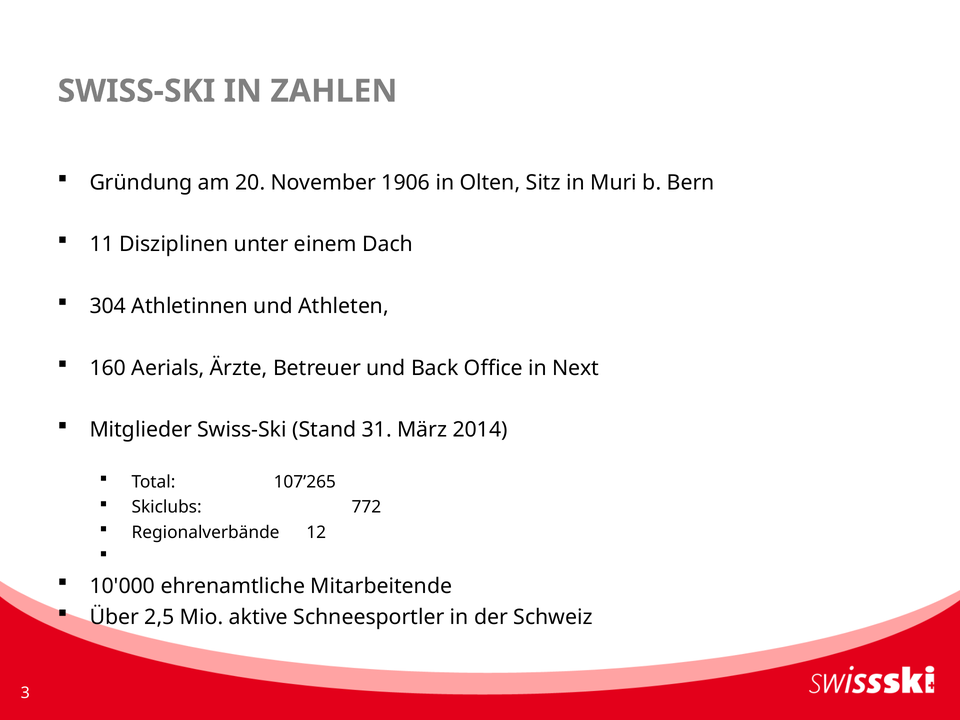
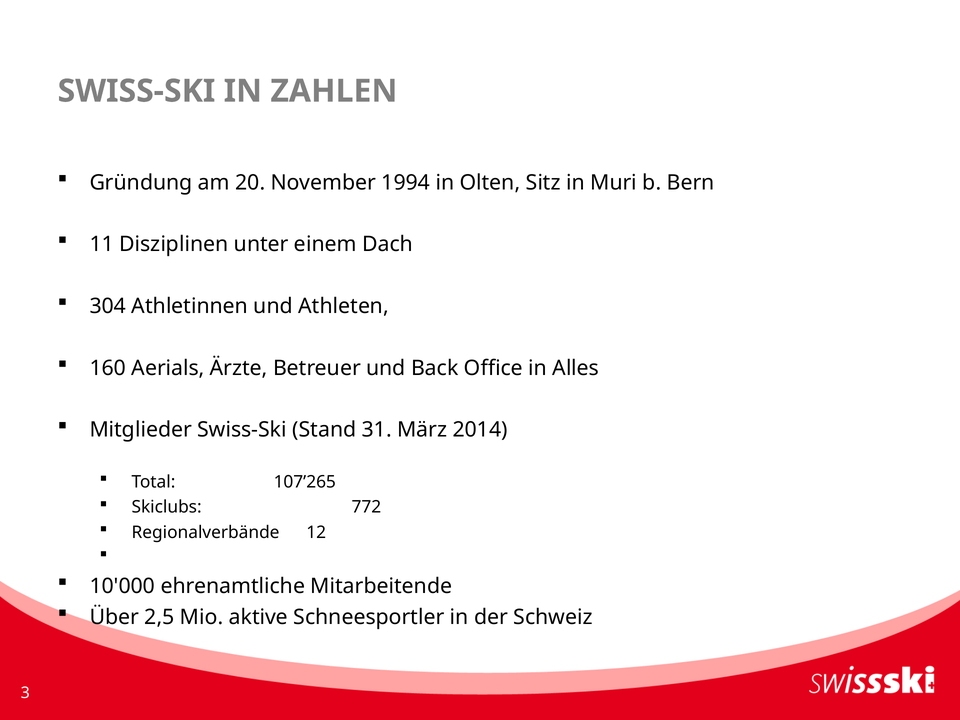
1906: 1906 -> 1994
Next: Next -> Alles
